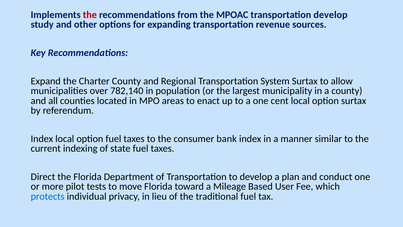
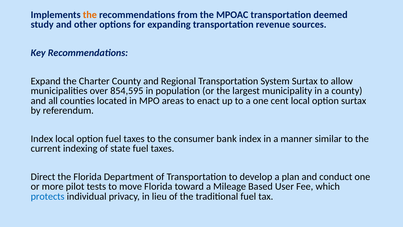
the at (90, 15) colour: red -> orange
transportation develop: develop -> deemed
782,140: 782,140 -> 854,595
